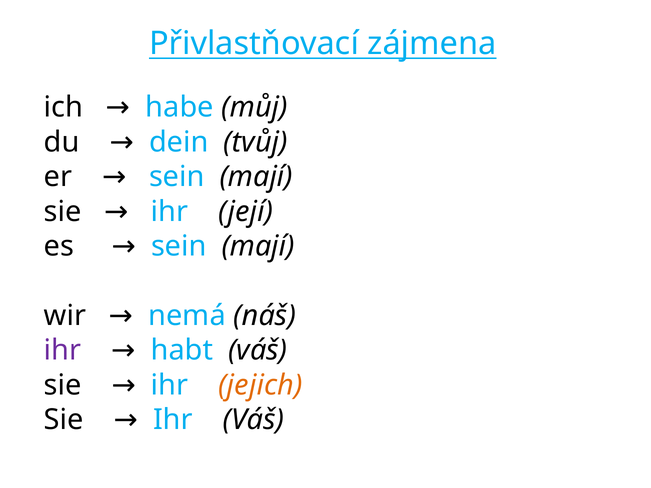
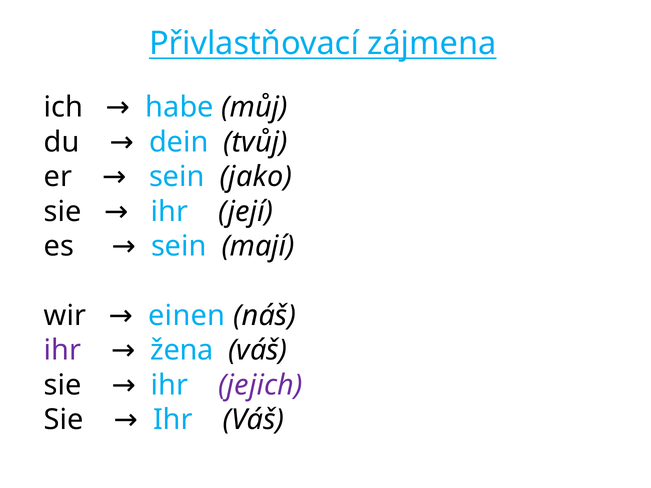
mají at (256, 177): mají -> jako
nemá: nemá -> einen
habt: habt -> žena
jejich colour: orange -> purple
